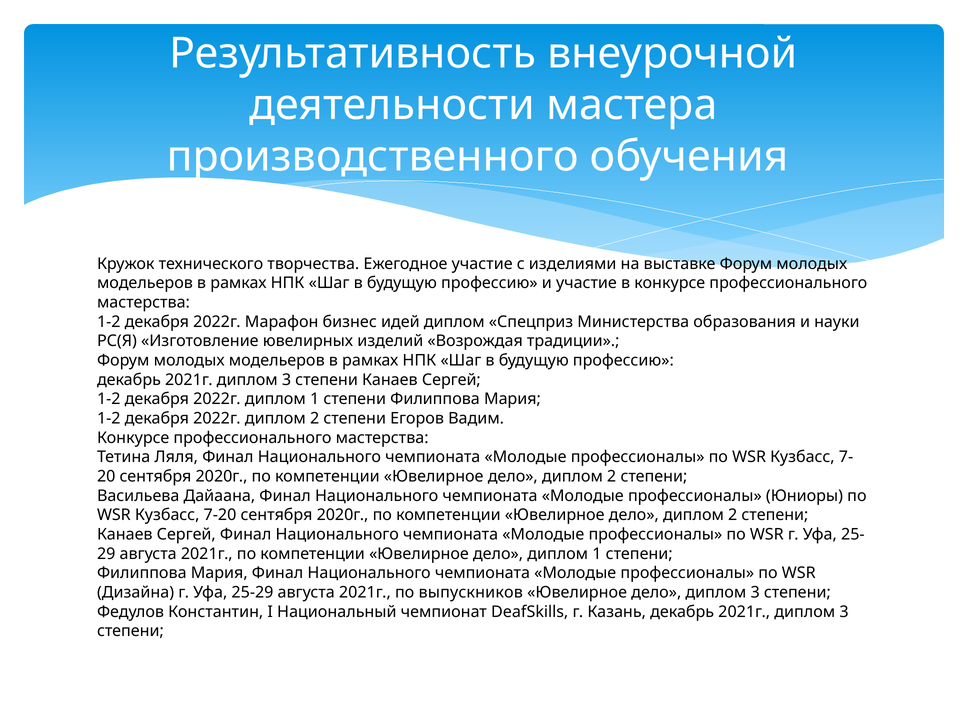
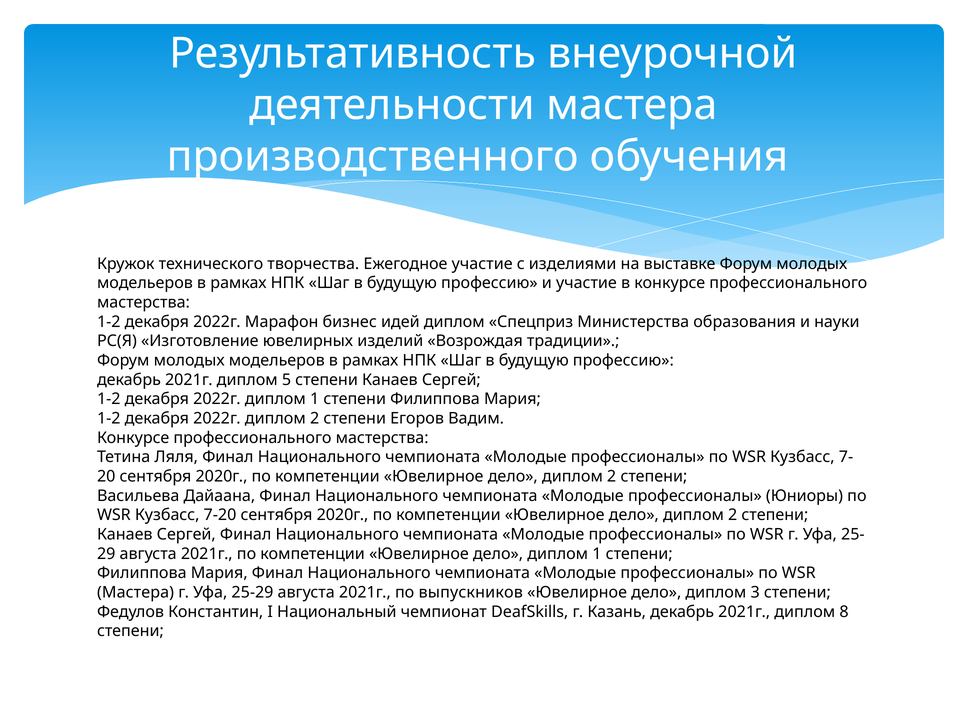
3 at (286, 380): 3 -> 5
Дизайна at (136, 593): Дизайна -> Мастера
3 at (844, 612): 3 -> 8
